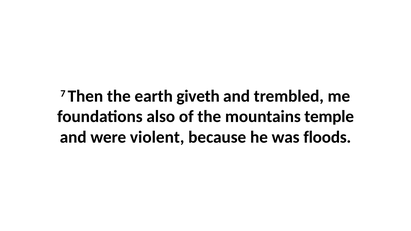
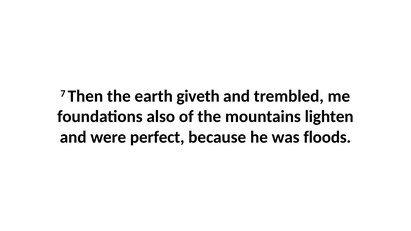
temple: temple -> lighten
violent: violent -> perfect
